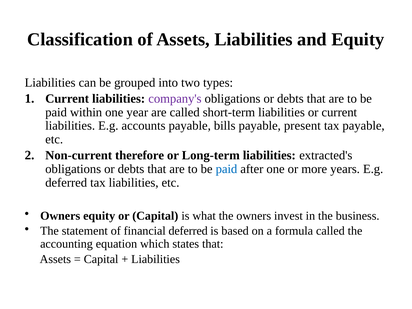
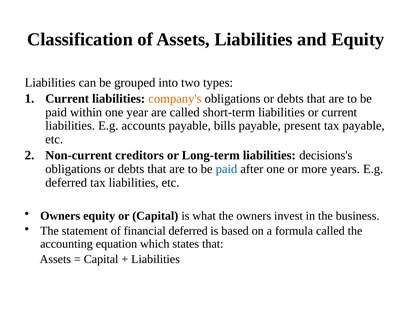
company's colour: purple -> orange
therefore: therefore -> creditors
extracted's: extracted's -> decisions's
